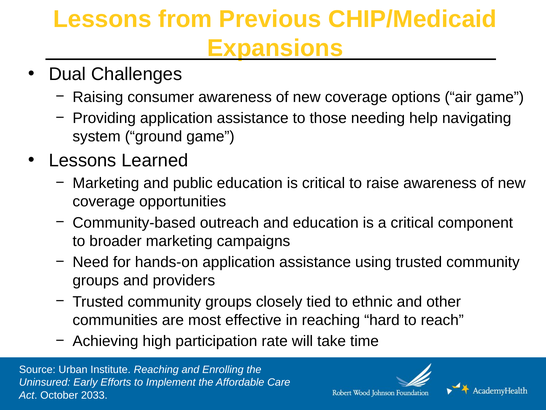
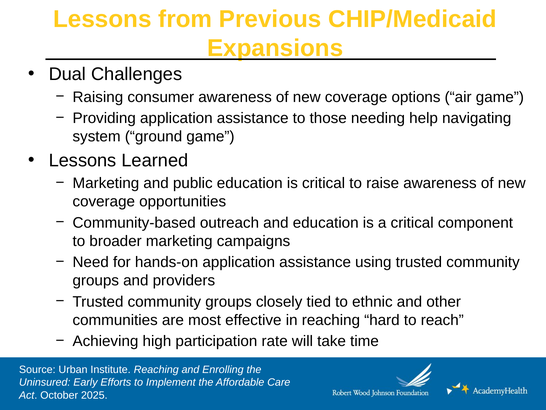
2033: 2033 -> 2025
